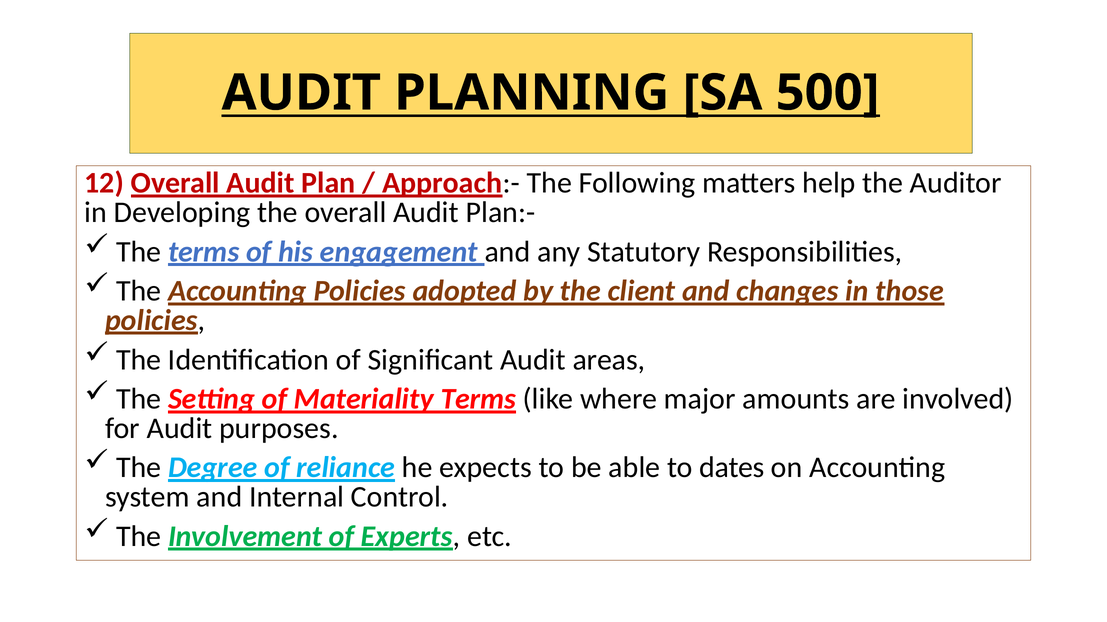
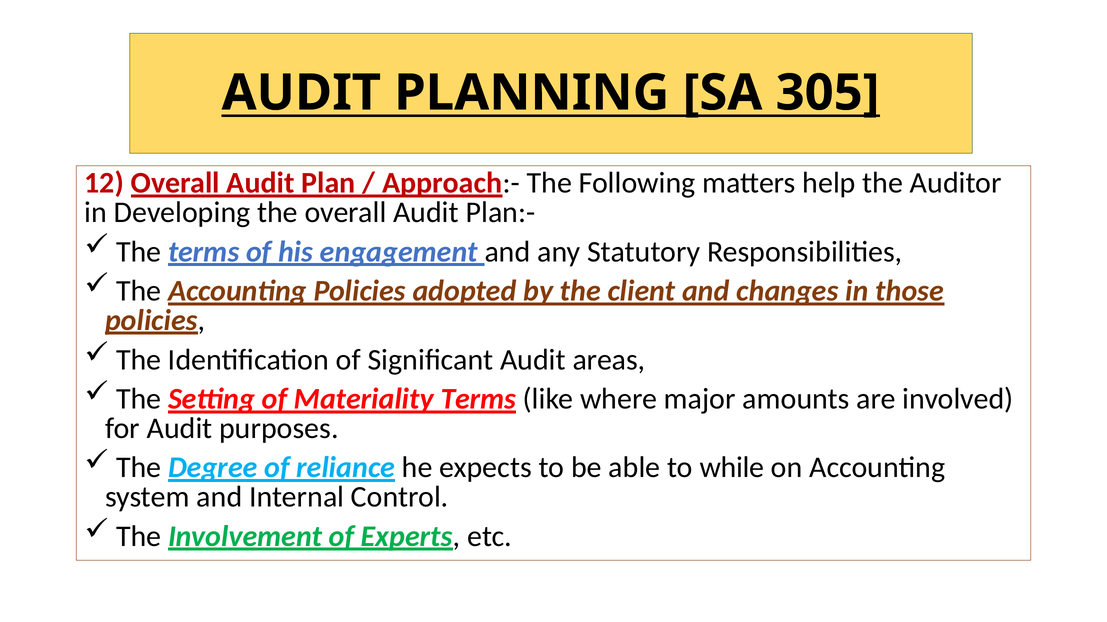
500: 500 -> 305
dates: dates -> while
